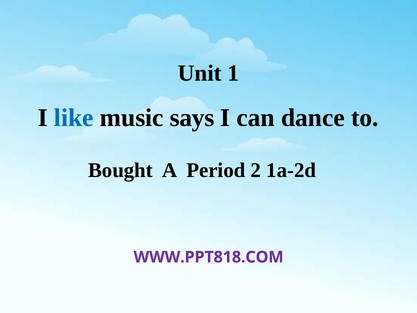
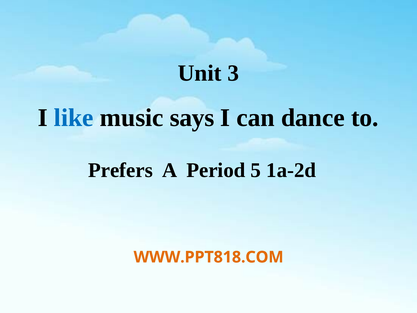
1: 1 -> 3
Bought: Bought -> Prefers
2: 2 -> 5
WWW.PPT818.COM colour: purple -> orange
